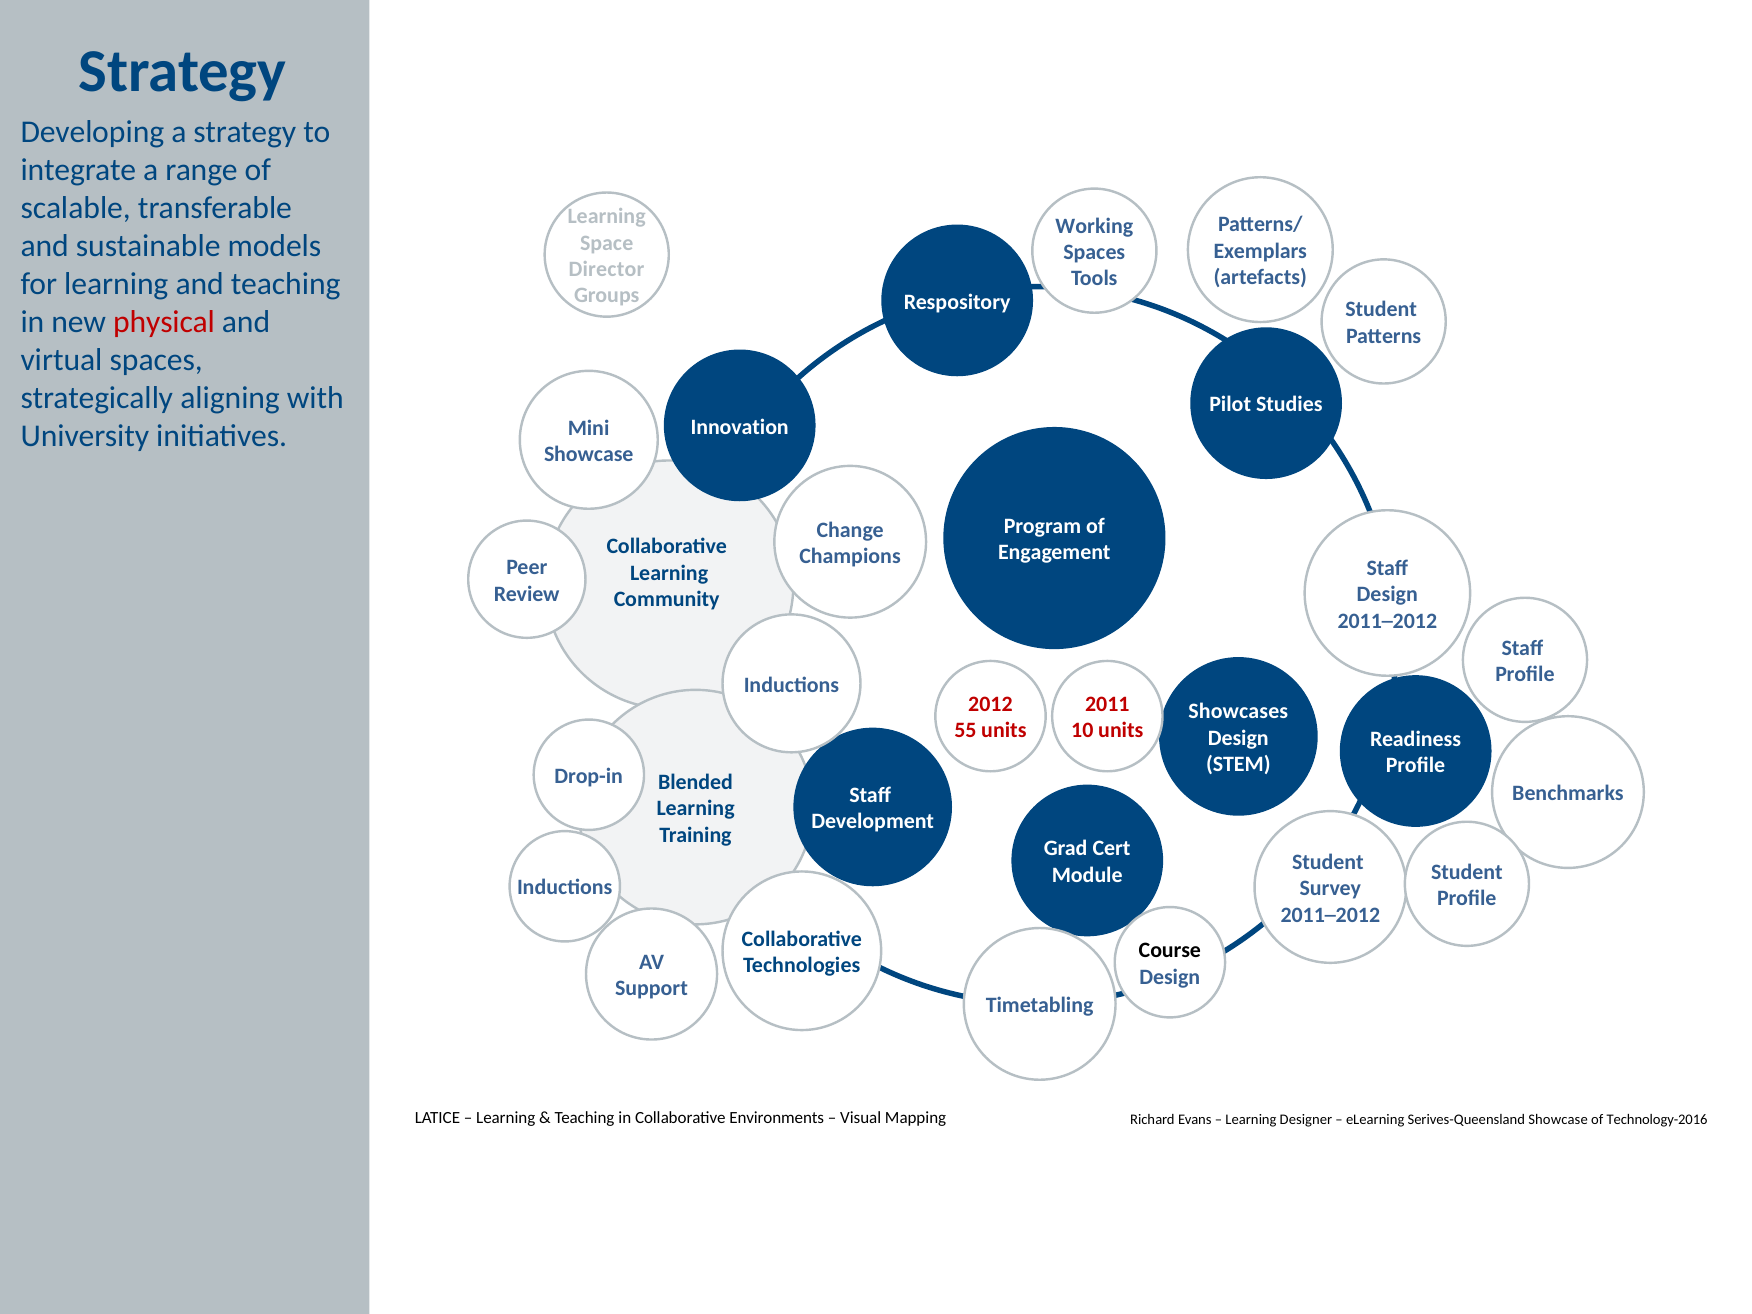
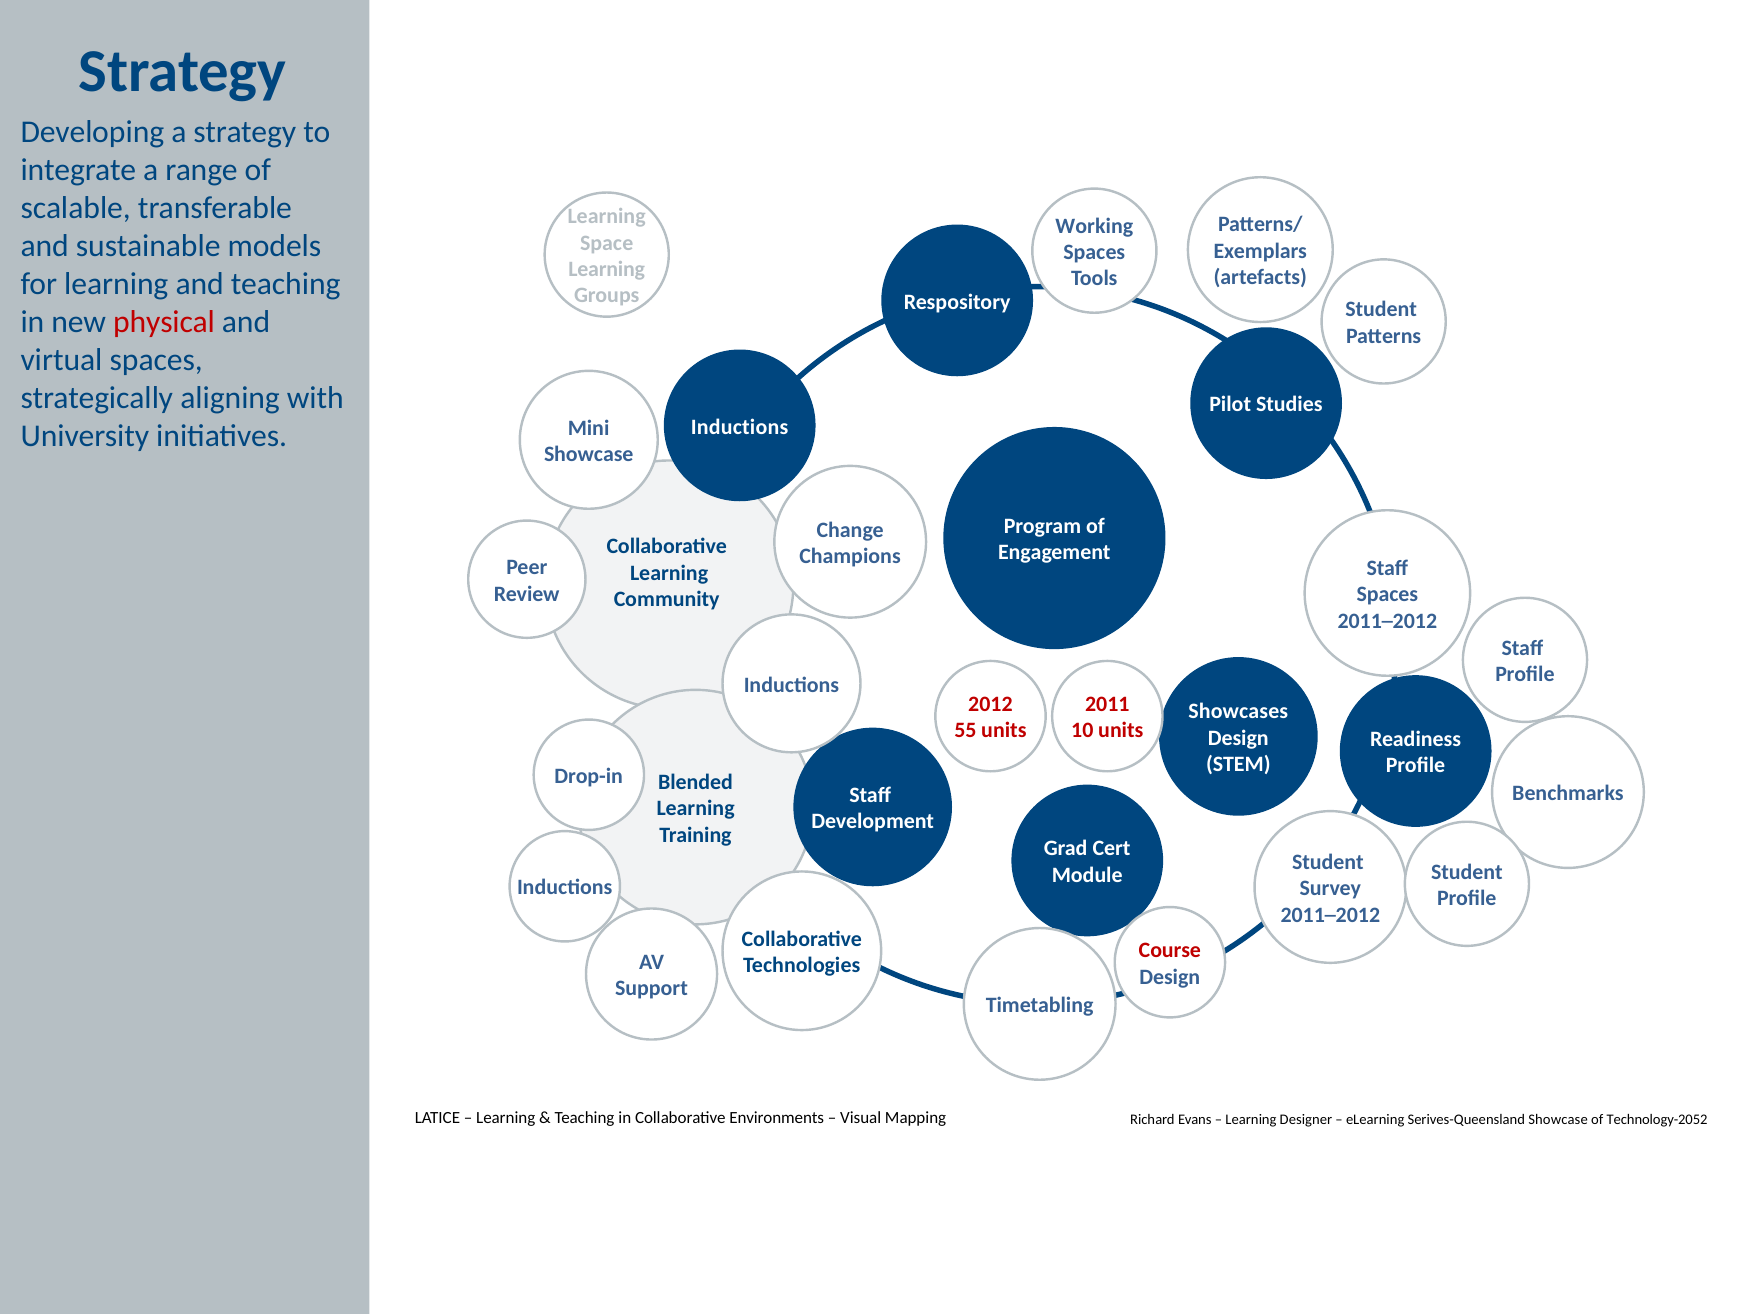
Director at (606, 269): Director -> Learning
Innovation at (740, 427): Innovation -> Inductions
Design at (1387, 594): Design -> Spaces
Course colour: black -> red
Technology-2016: Technology-2016 -> Technology-2052
